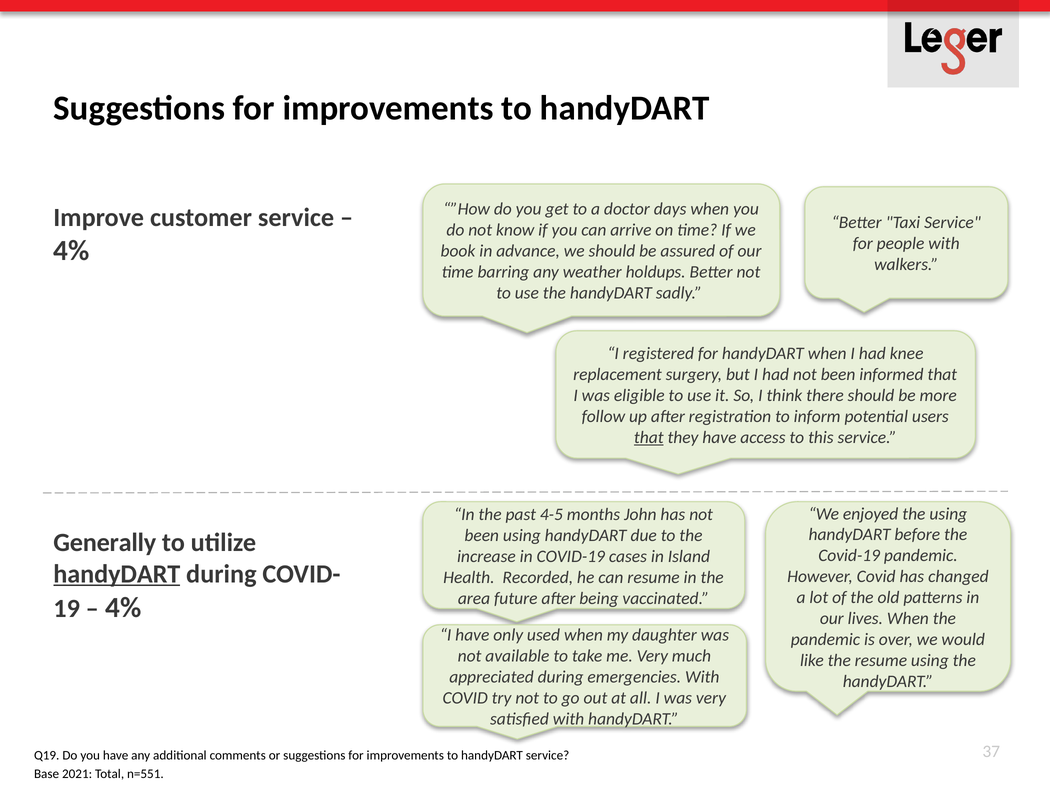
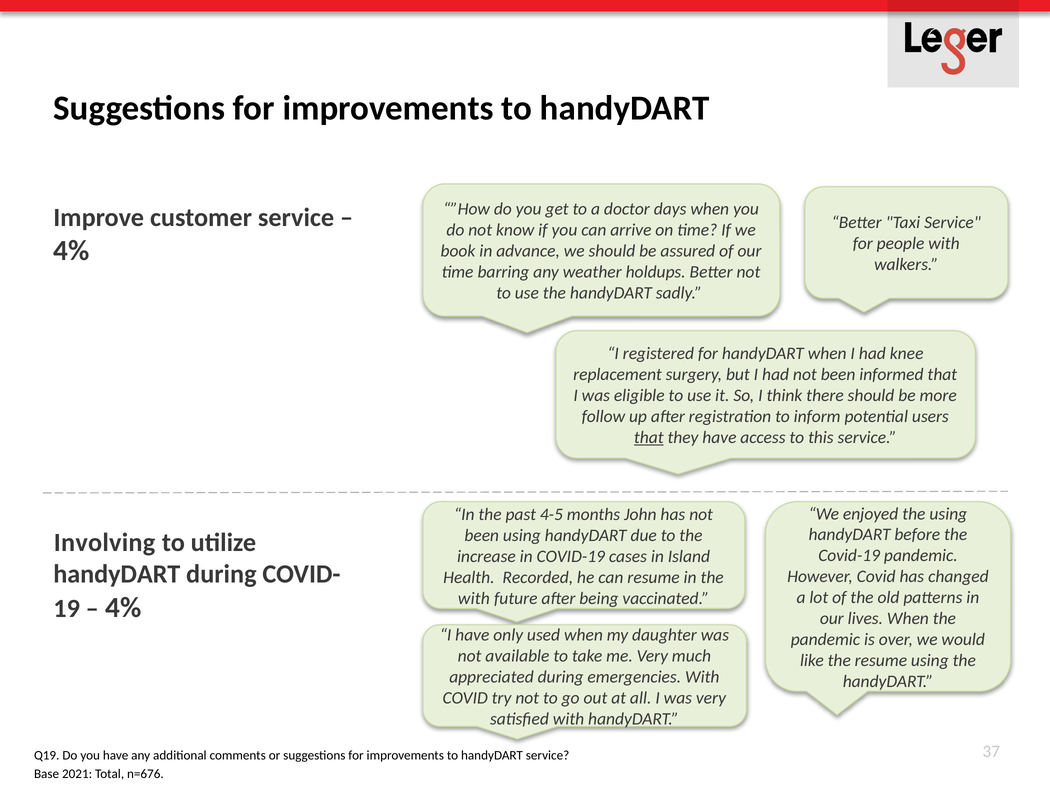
Generally: Generally -> Involving
handyDART at (117, 574) underline: present -> none
area at (474, 599): area -> with
n=551: n=551 -> n=676
